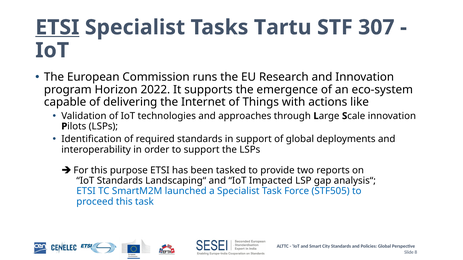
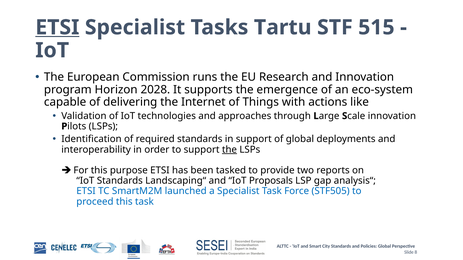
307: 307 -> 515
2022: 2022 -> 2028
the at (229, 150) underline: none -> present
Impacted: Impacted -> Proposals
